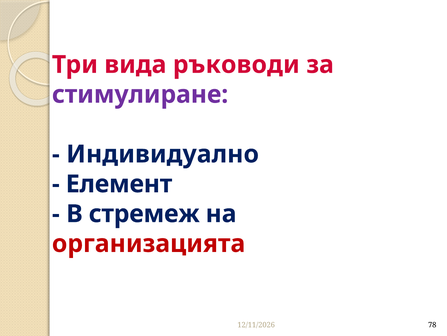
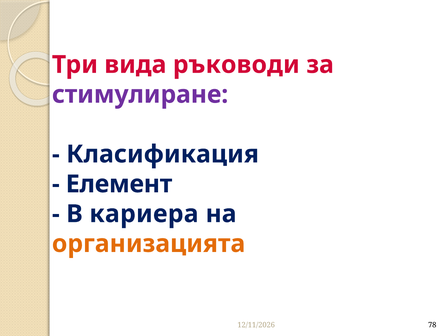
Индивидуално: Индивидуално -> Класификация
стремеж: стремеж -> кариера
организацията colour: red -> orange
